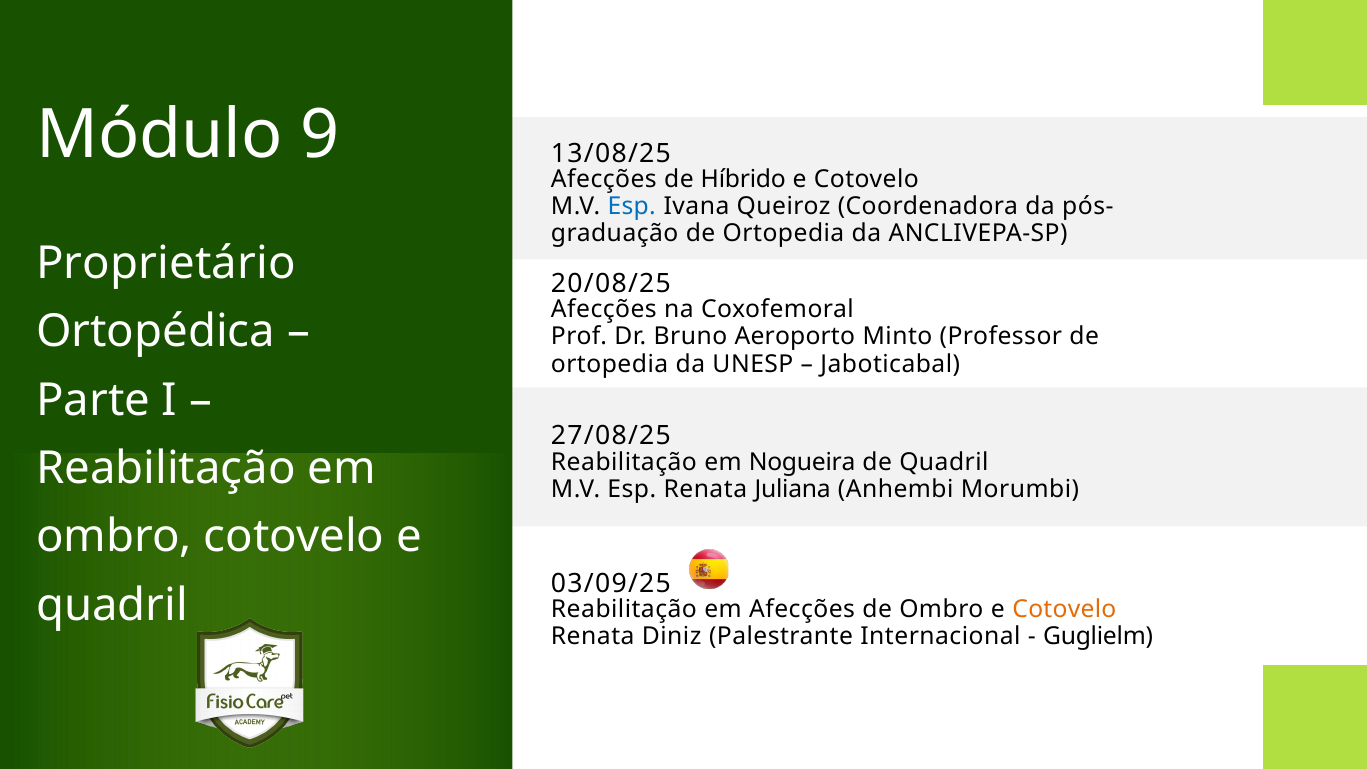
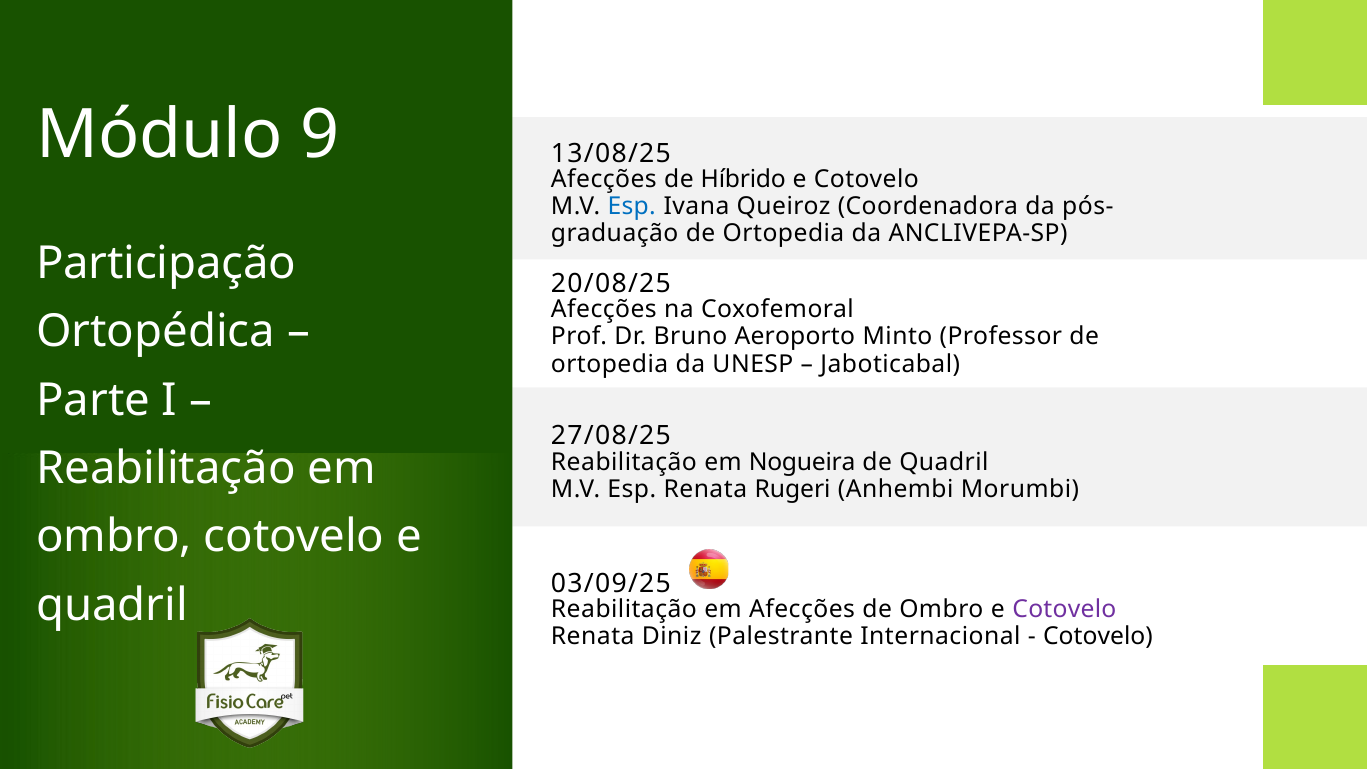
Proprietário: Proprietário -> Participação
Juliana: Juliana -> Rugeri
Cotovelo at (1064, 610) colour: orange -> purple
Guglielm at (1098, 637): Guglielm -> Cotovelo
